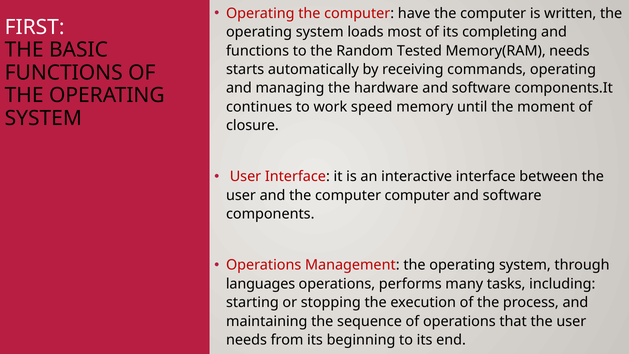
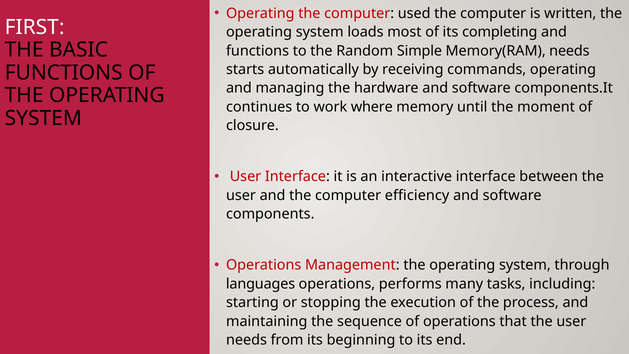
have: have -> used
Tested: Tested -> Simple
speed: speed -> where
computer computer: computer -> efficiency
